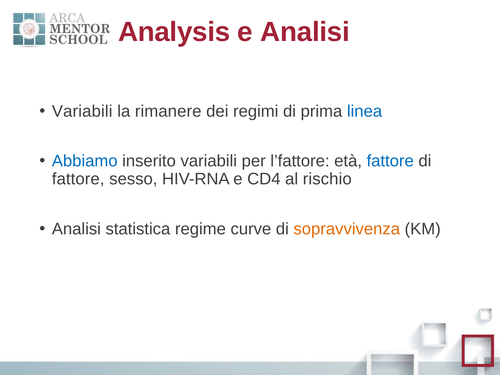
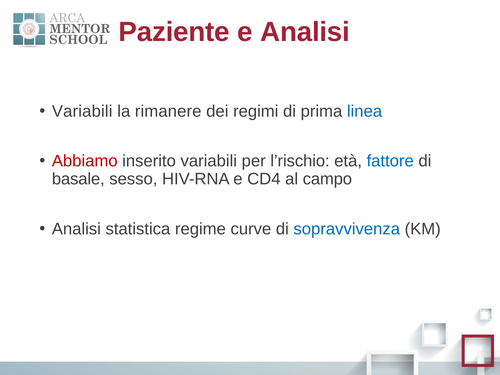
Analysis: Analysis -> Paziente
Abbiamo colour: blue -> red
l’fattore: l’fattore -> l’rischio
fattore at (78, 179): fattore -> basale
rischio: rischio -> campo
sopravvivenza colour: orange -> blue
